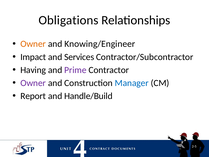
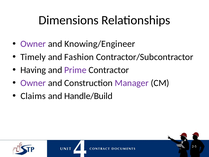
Obligations: Obligations -> Dimensions
Owner at (33, 44) colour: orange -> purple
Impact: Impact -> Timely
Services: Services -> Fashion
Manager colour: blue -> purple
Report: Report -> Claims
